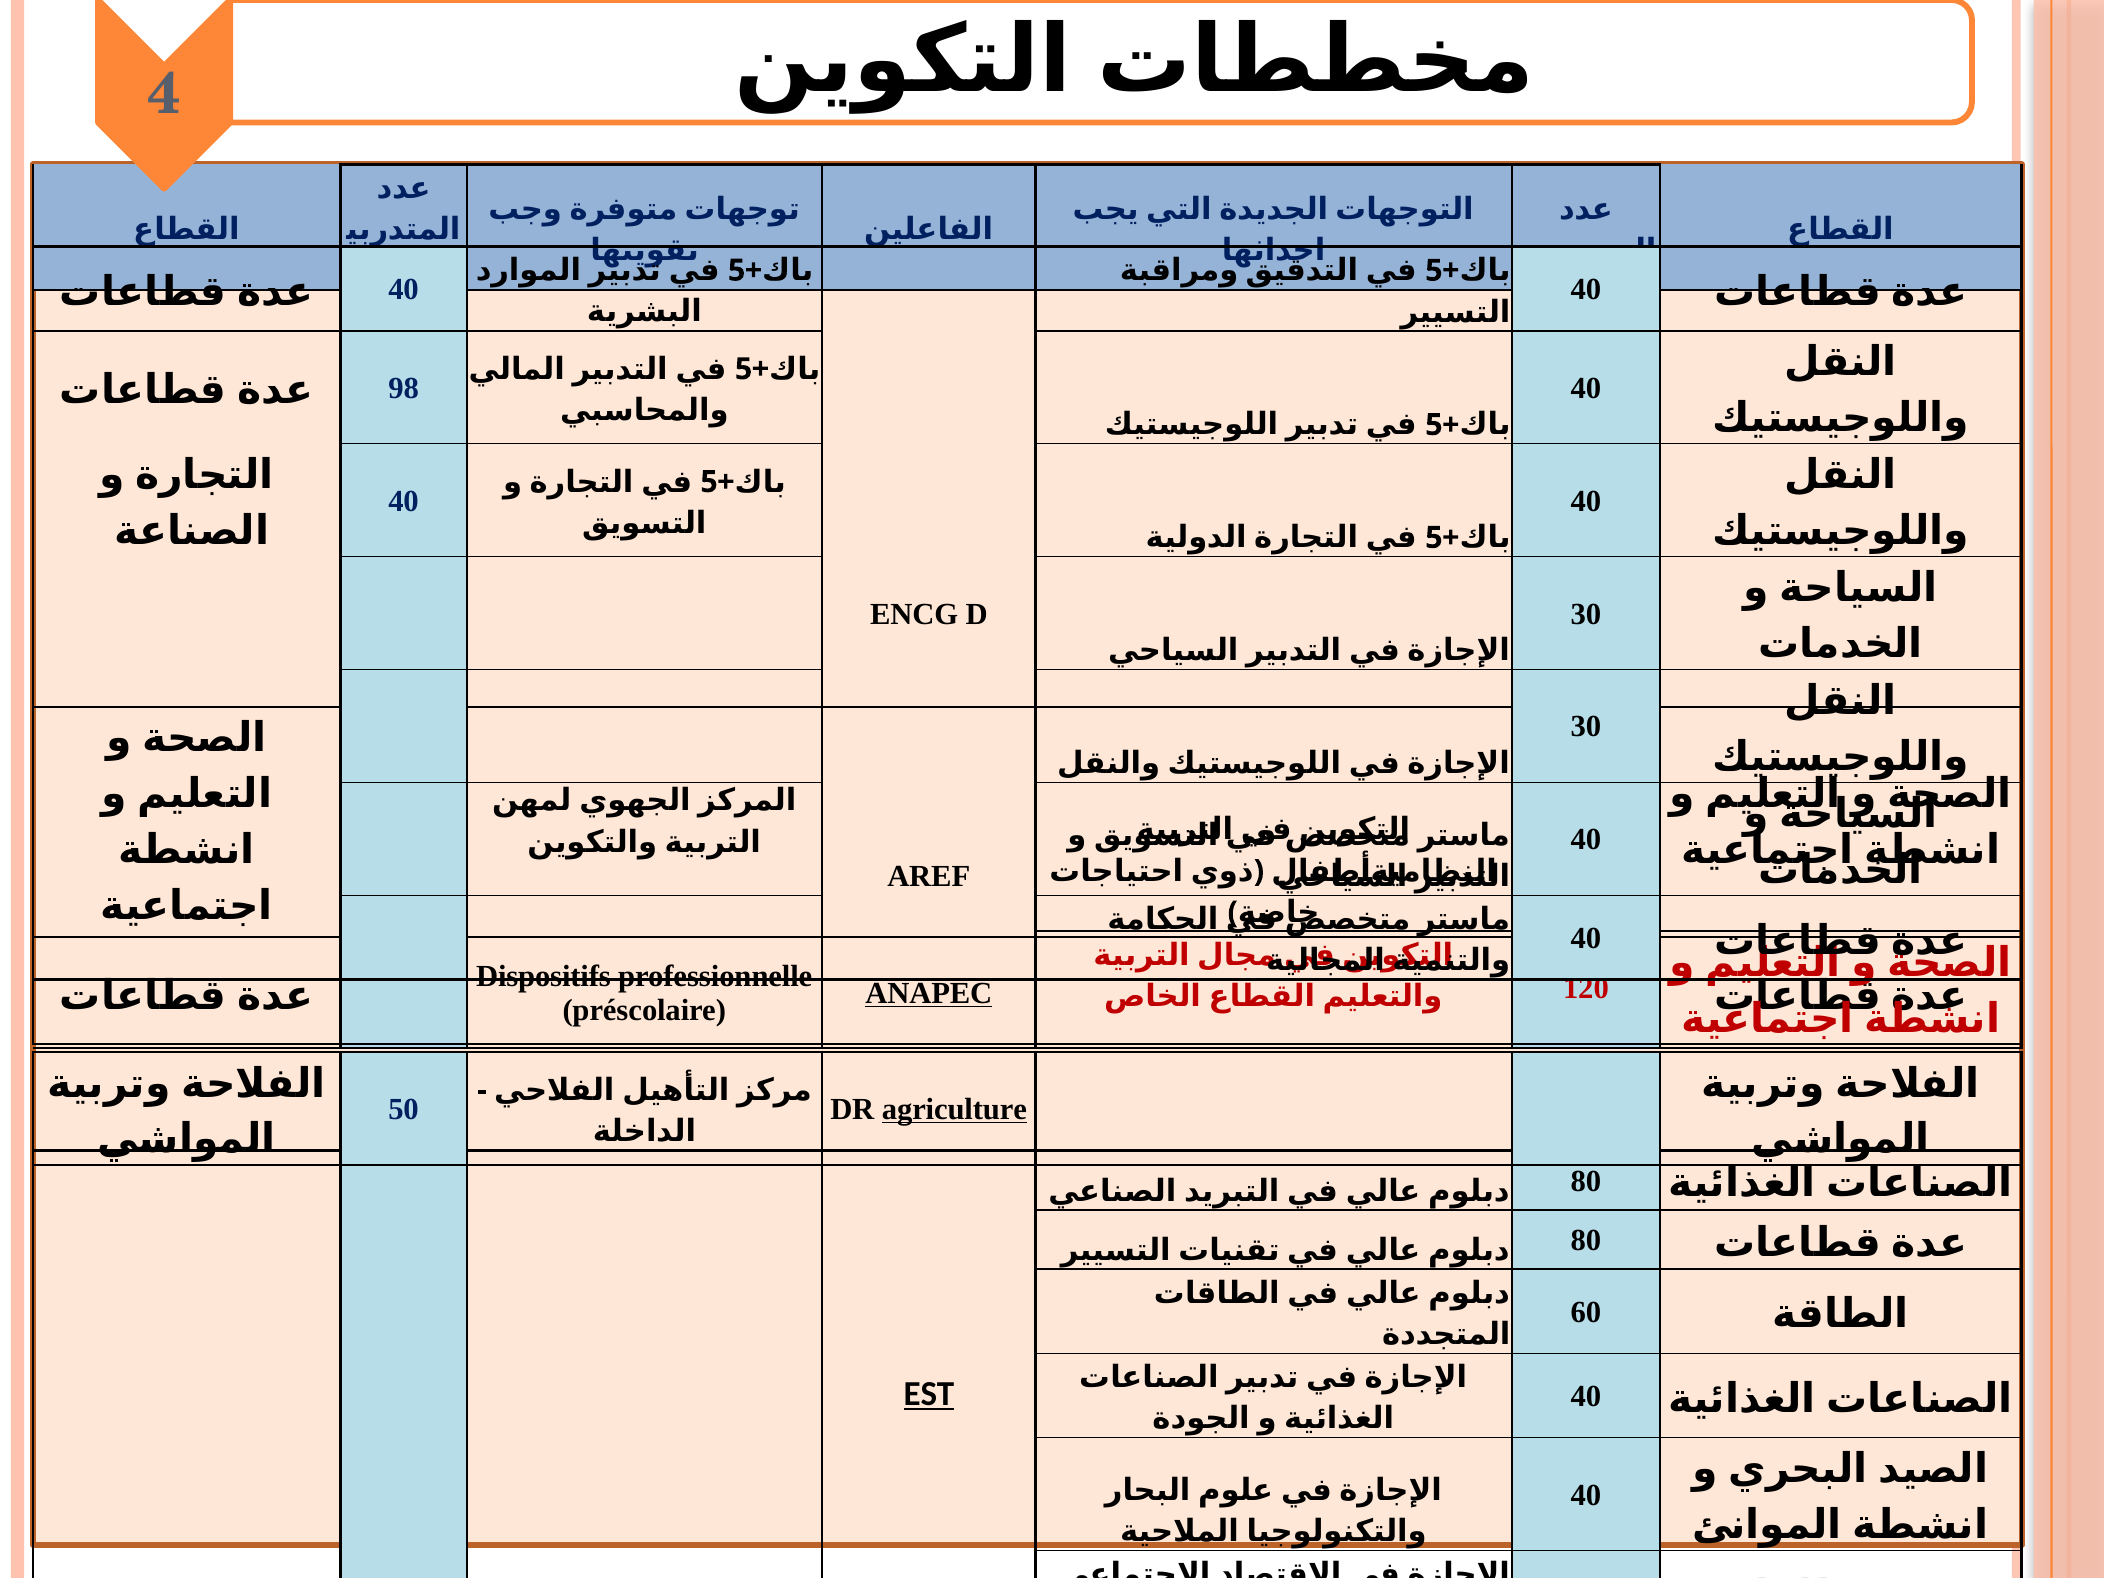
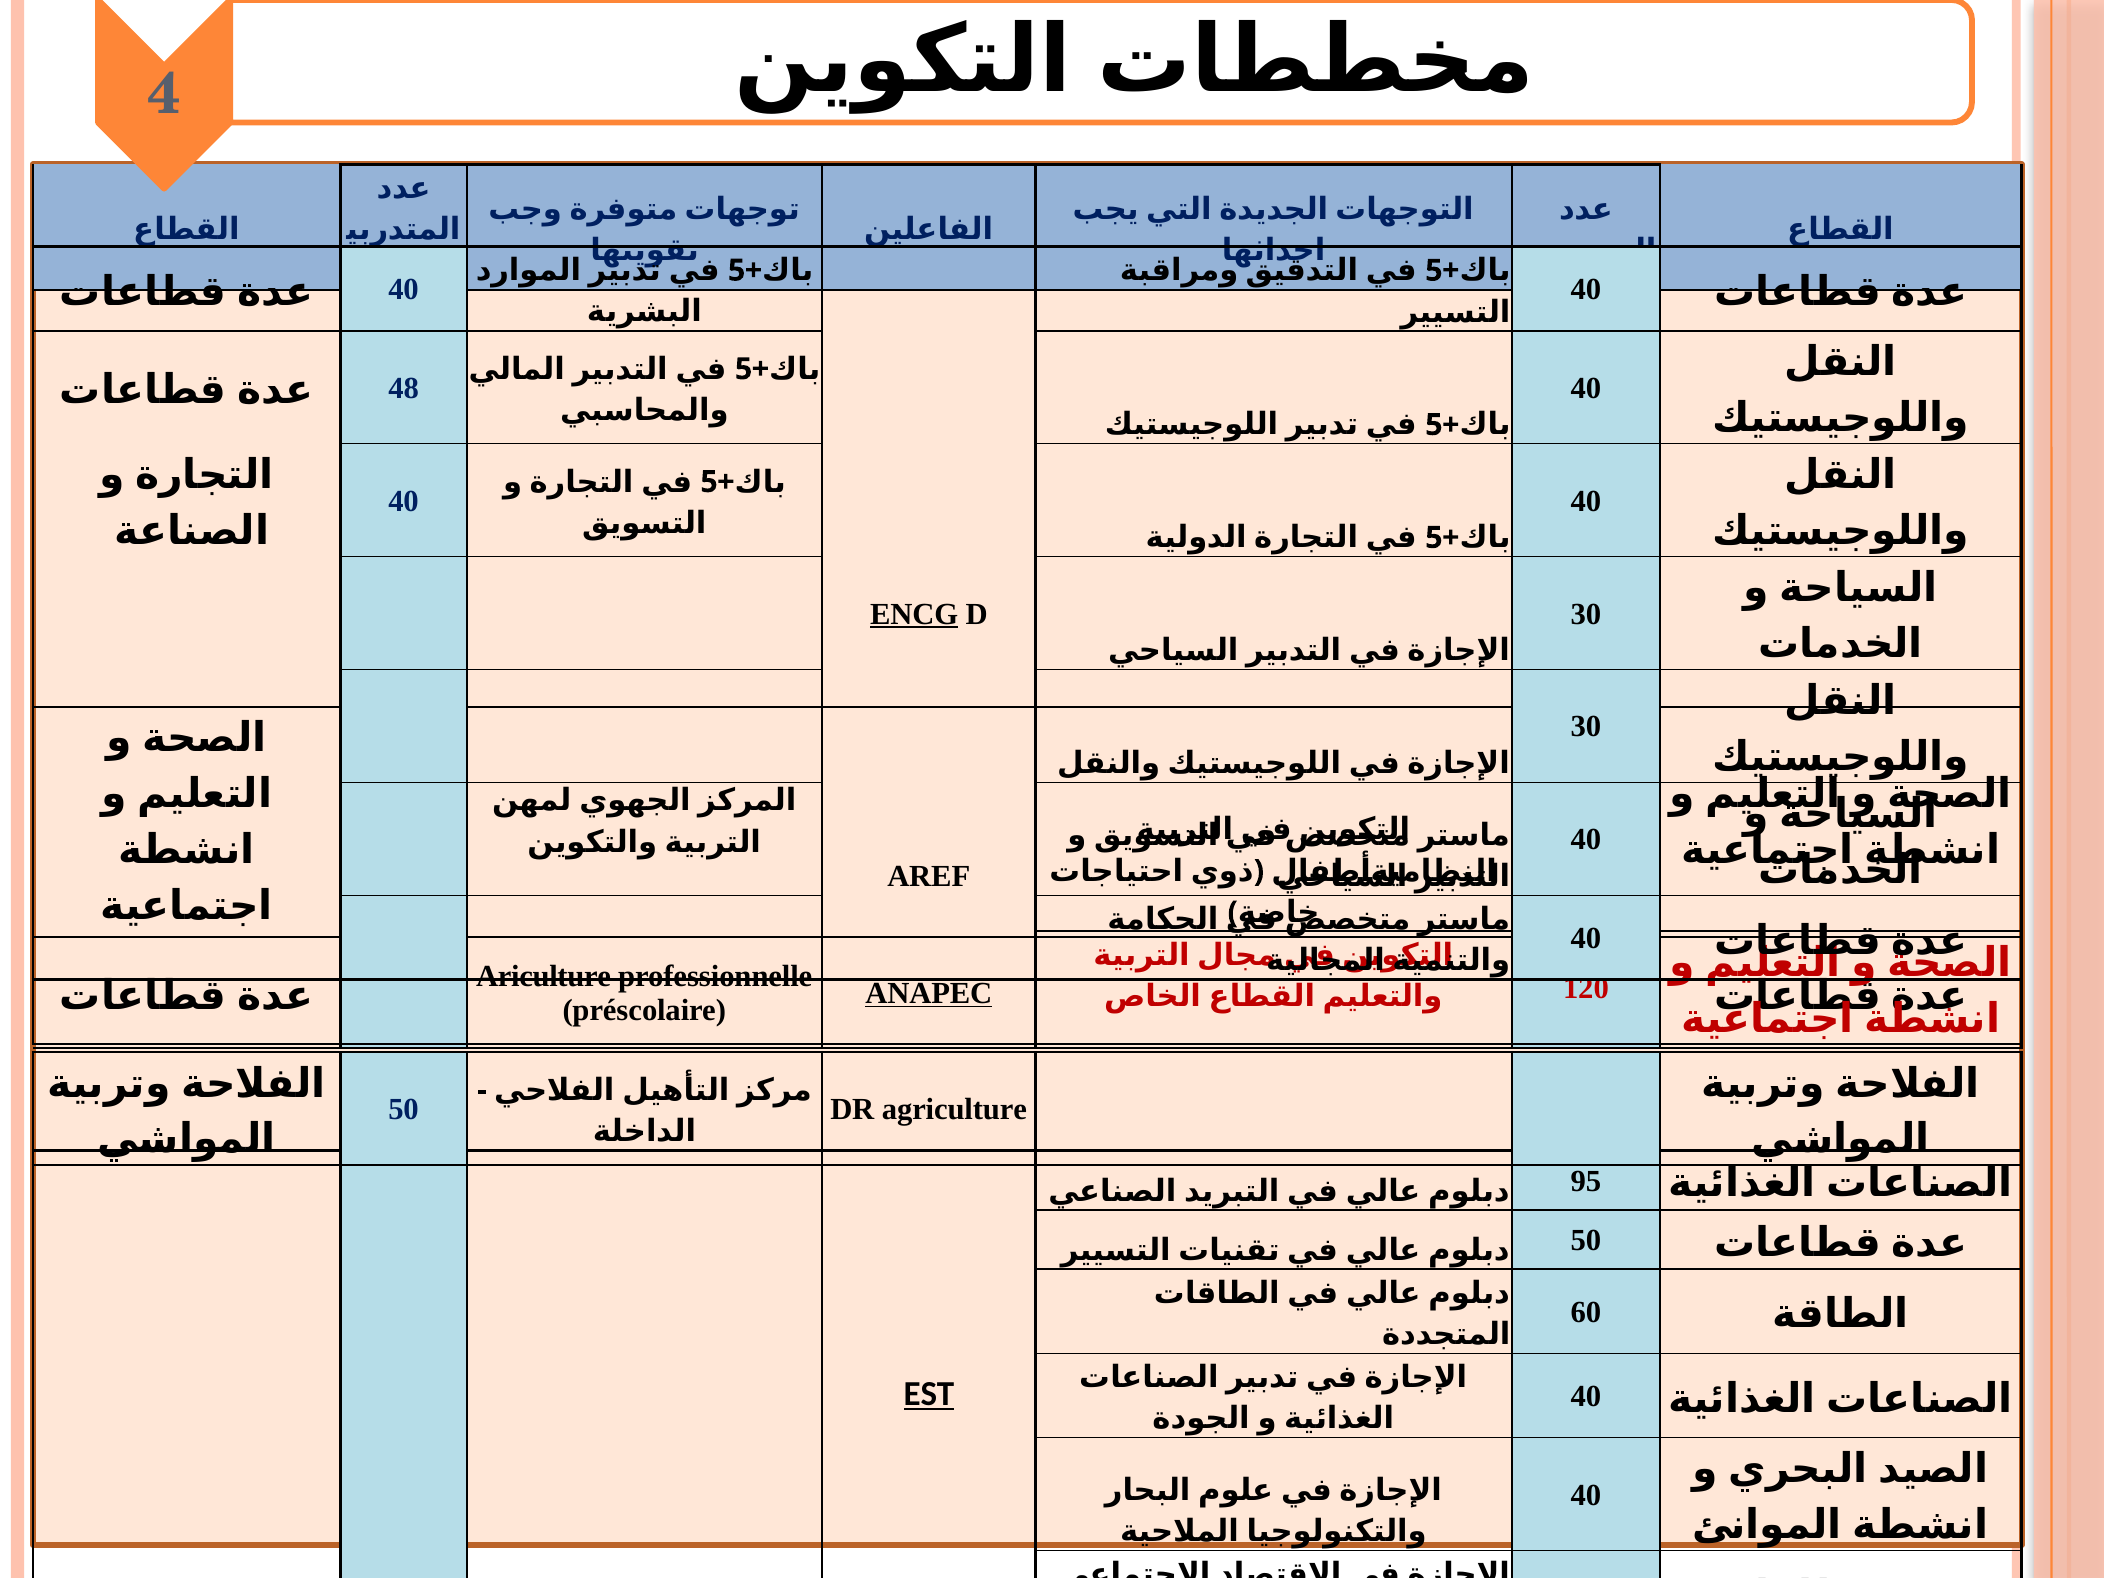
98: 98 -> 48
ENCG underline: none -> present
Dispositifs: Dispositifs -> Ariculture
agriculture underline: present -> none
80 at (1586, 1181): 80 -> 95
80 at (1586, 1240): 80 -> 50
